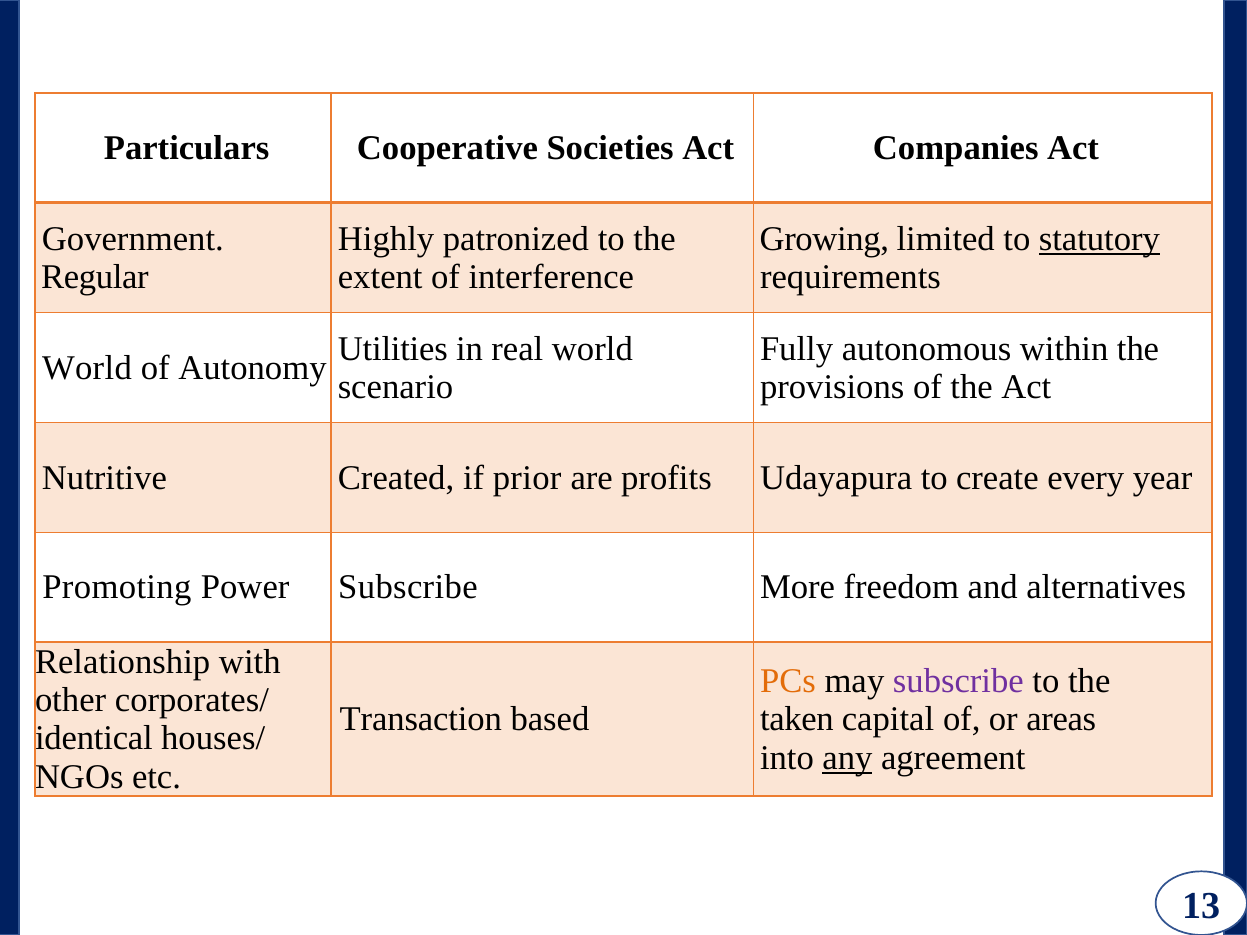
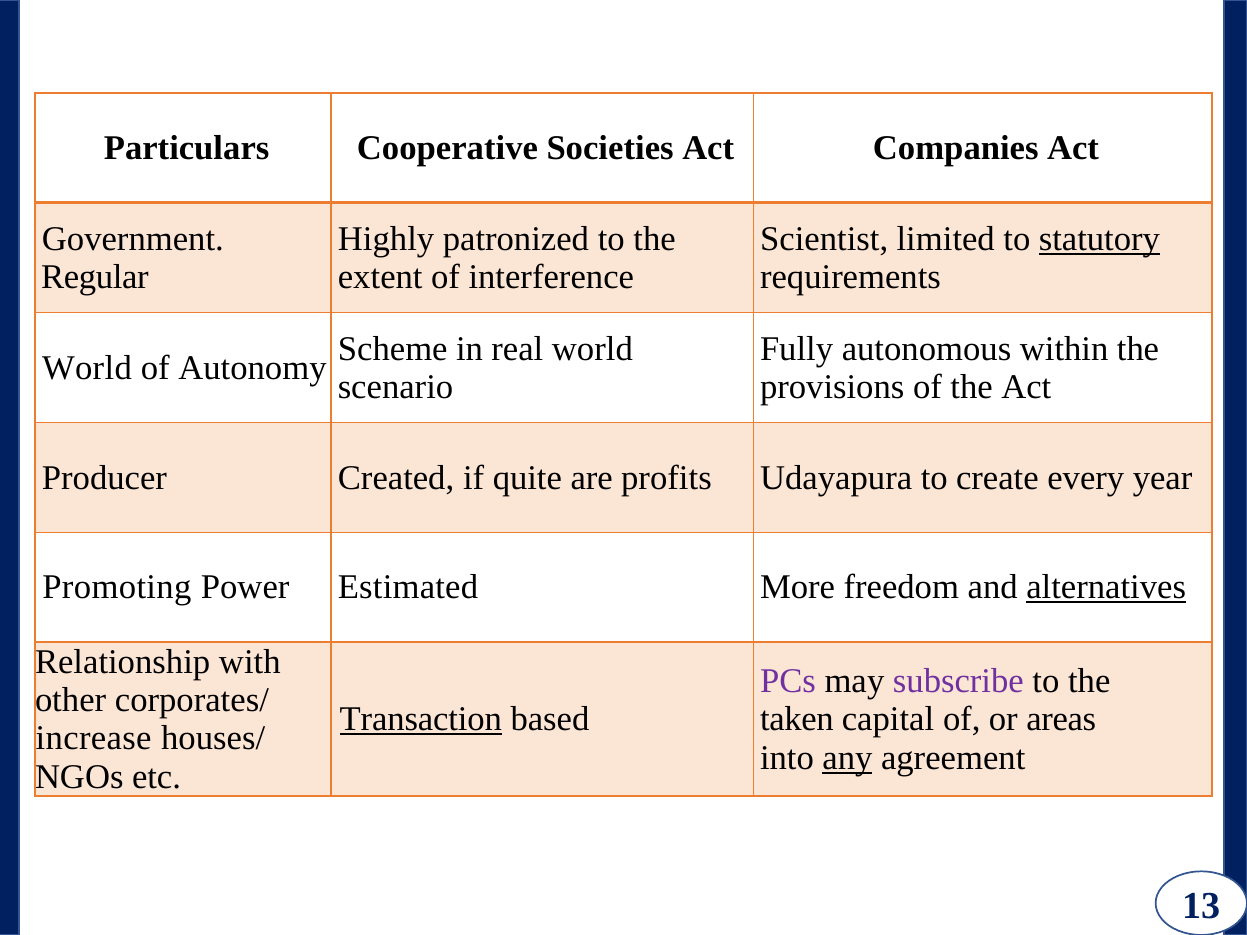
Growing: Growing -> Scientist
Utilities: Utilities -> Scheme
Nutritive: Nutritive -> Producer
prior: prior -> quite
Power Subscribe: Subscribe -> Estimated
alternatives underline: none -> present
PCs colour: orange -> purple
Transaction underline: none -> present
identical: identical -> increase
